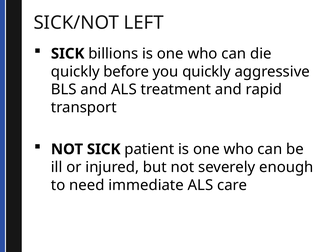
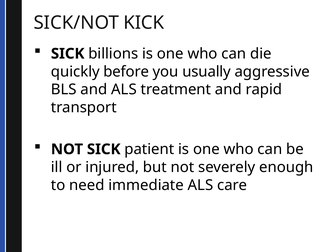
LEFT: LEFT -> KICK
you quickly: quickly -> usually
